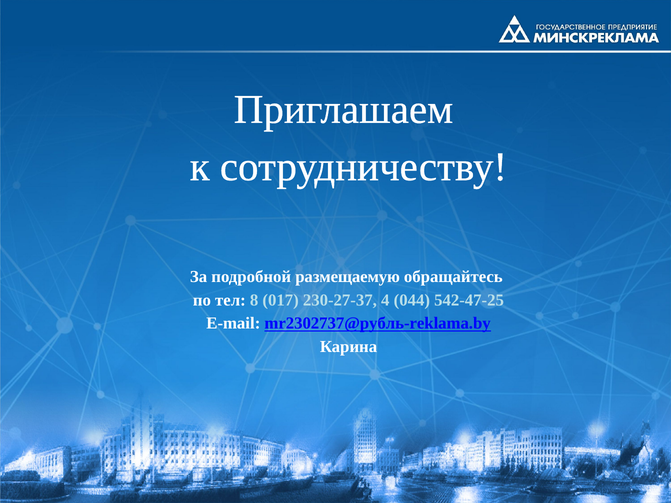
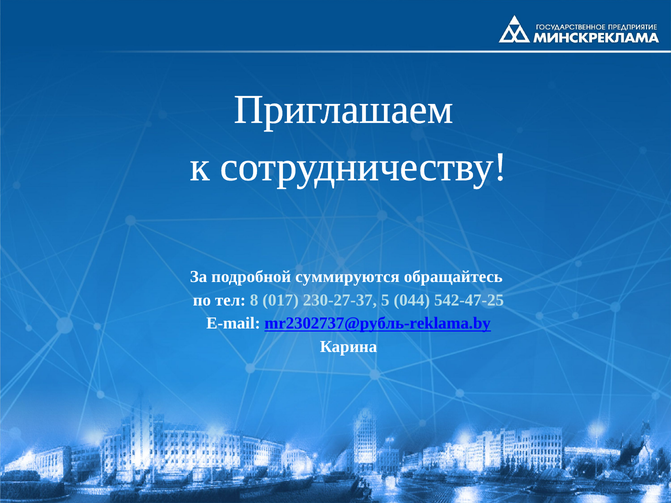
размещаемую: размещаемую -> суммируются
4: 4 -> 5
